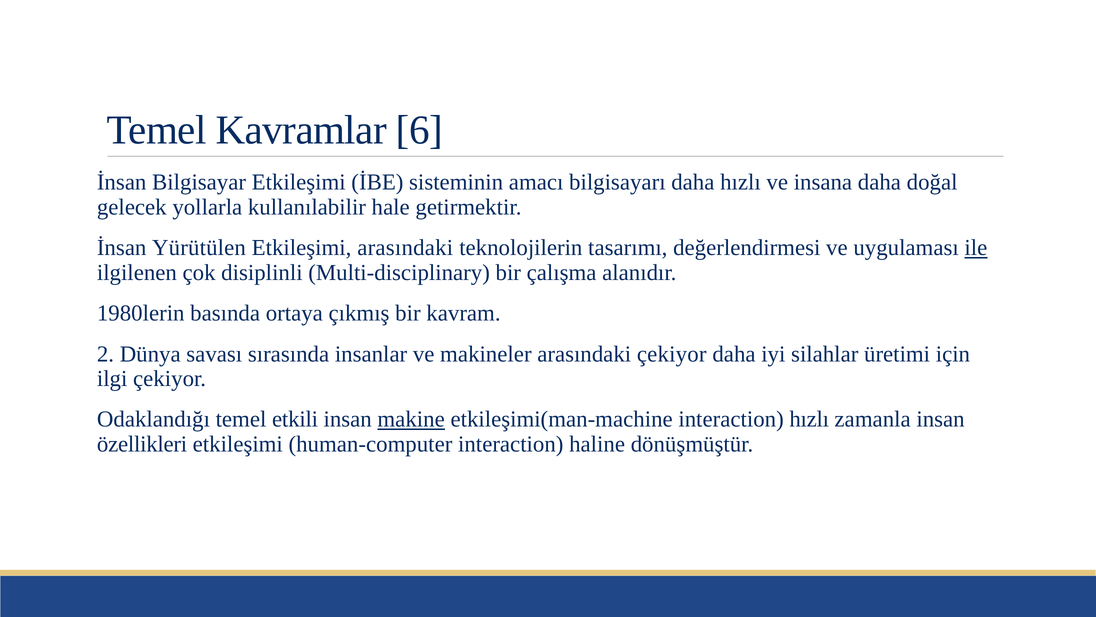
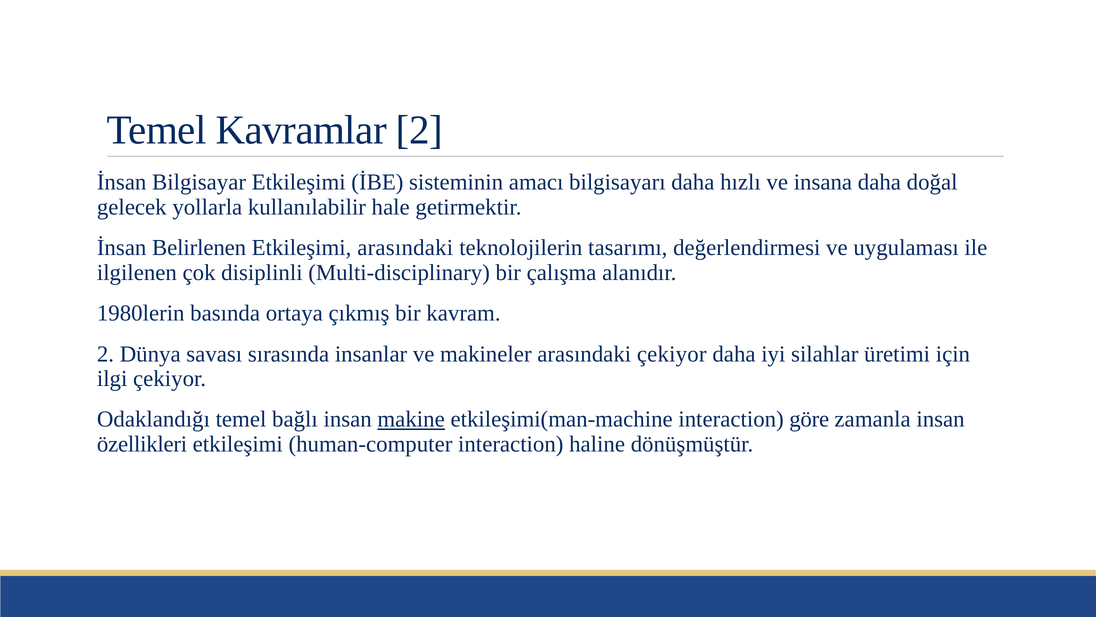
Kavramlar 6: 6 -> 2
Yürütülen: Yürütülen -> Belirlenen
ile underline: present -> none
etkili: etkili -> bağlı
interaction hızlı: hızlı -> göre
